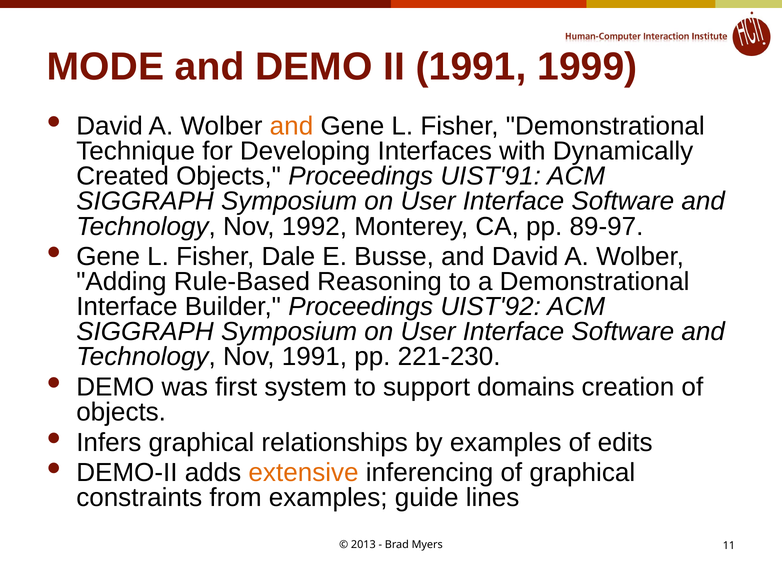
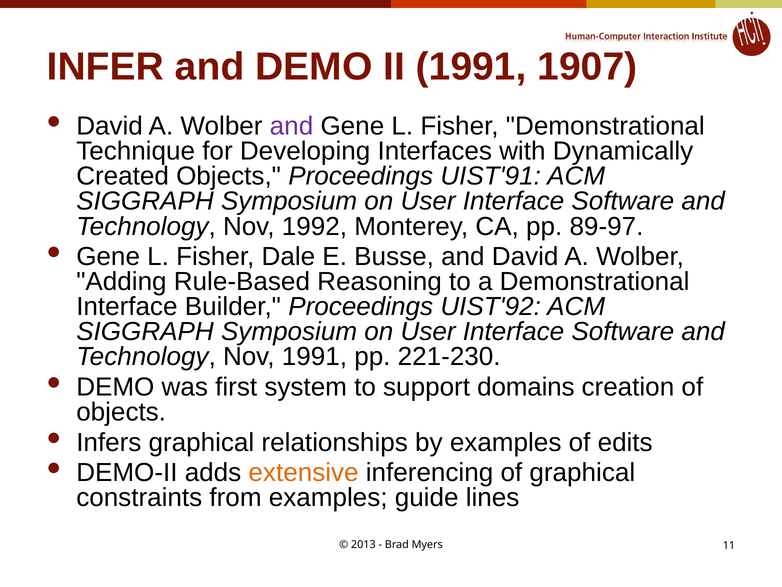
MODE: MODE -> INFER
1999: 1999 -> 1907
and at (291, 126) colour: orange -> purple
